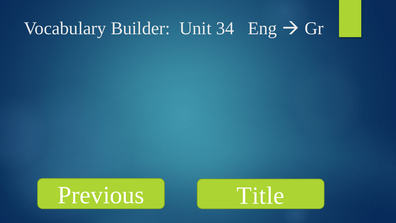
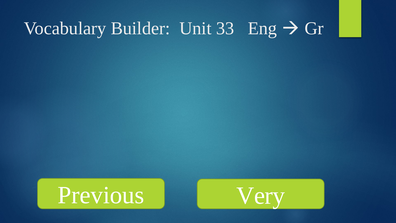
34: 34 -> 33
Title: Title -> Very
